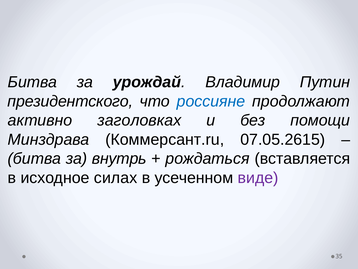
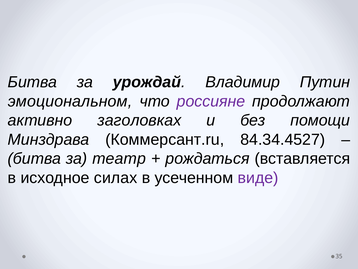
президентского: президентского -> эмоциональном
россияне colour: blue -> purple
07.05.2615: 07.05.2615 -> 84.34.4527
внутрь: внутрь -> театр
